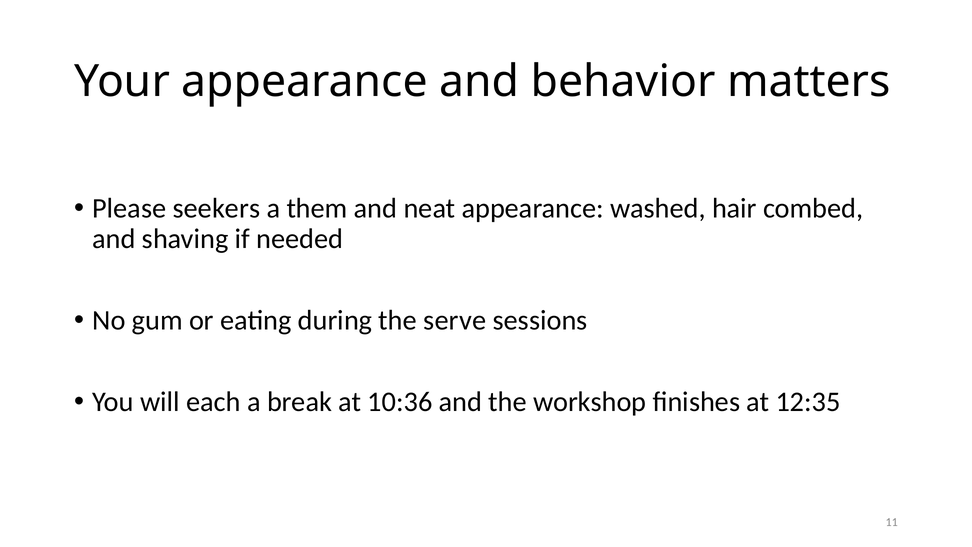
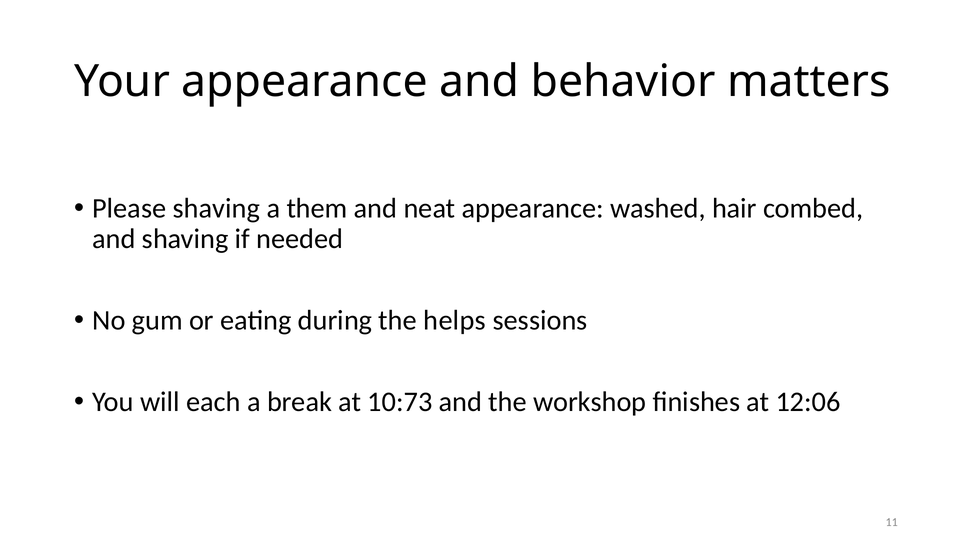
Please seekers: seekers -> shaving
serve: serve -> helps
10:36: 10:36 -> 10:73
12:35: 12:35 -> 12:06
